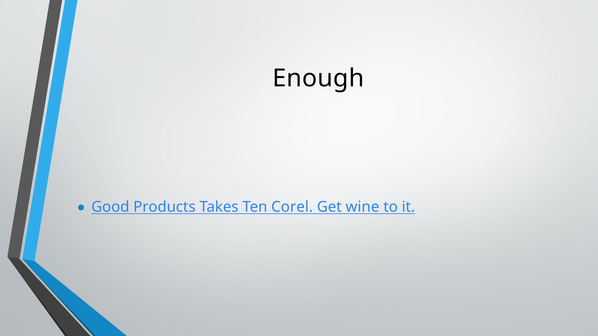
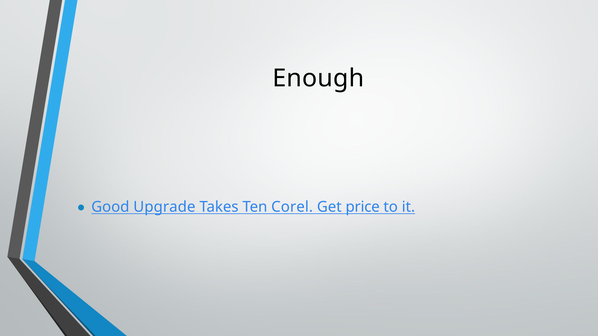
Products: Products -> Upgrade
wine: wine -> price
